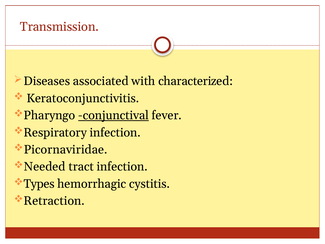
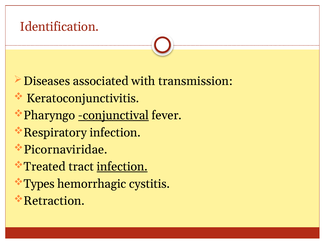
Transmission: Transmission -> Identification
characterized: characterized -> transmission
Needed: Needed -> Treated
infection at (122, 167) underline: none -> present
